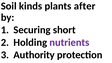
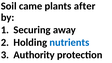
kinds: kinds -> came
short: short -> away
nutrients colour: purple -> blue
